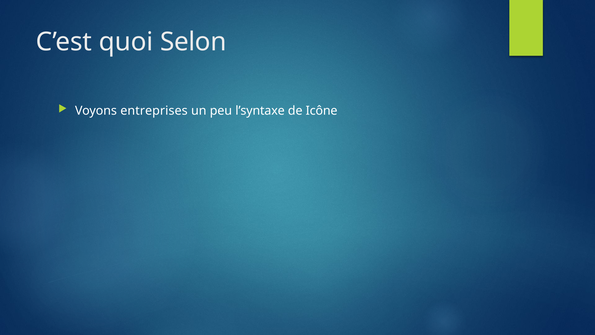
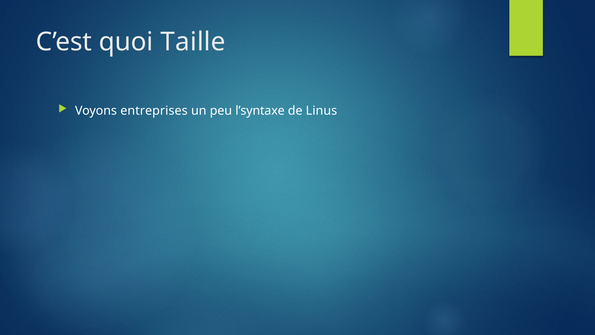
Selon: Selon -> Taille
Icône: Icône -> Linus
